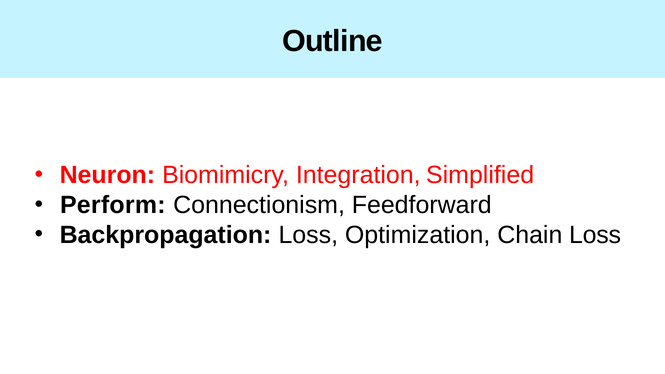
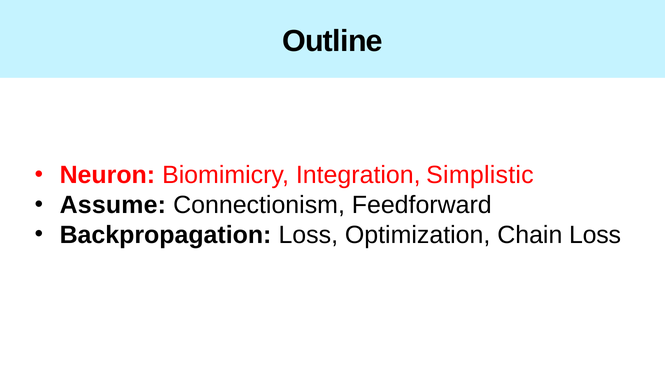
Simplified: Simplified -> Simplistic
Perform: Perform -> Assume
